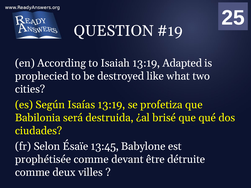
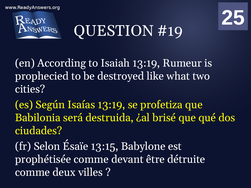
Adapted: Adapted -> Rumeur
13:45: 13:45 -> 13:15
